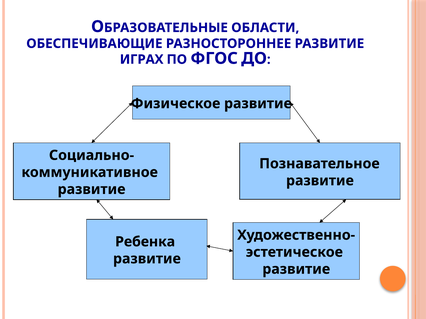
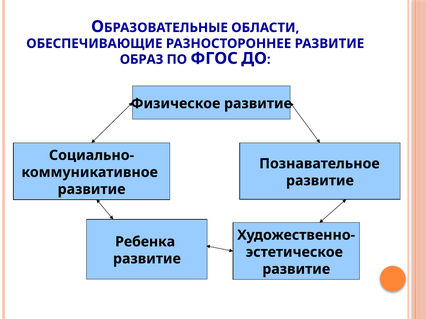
ИГРАХ: ИГРАХ -> ОБРАЗ
